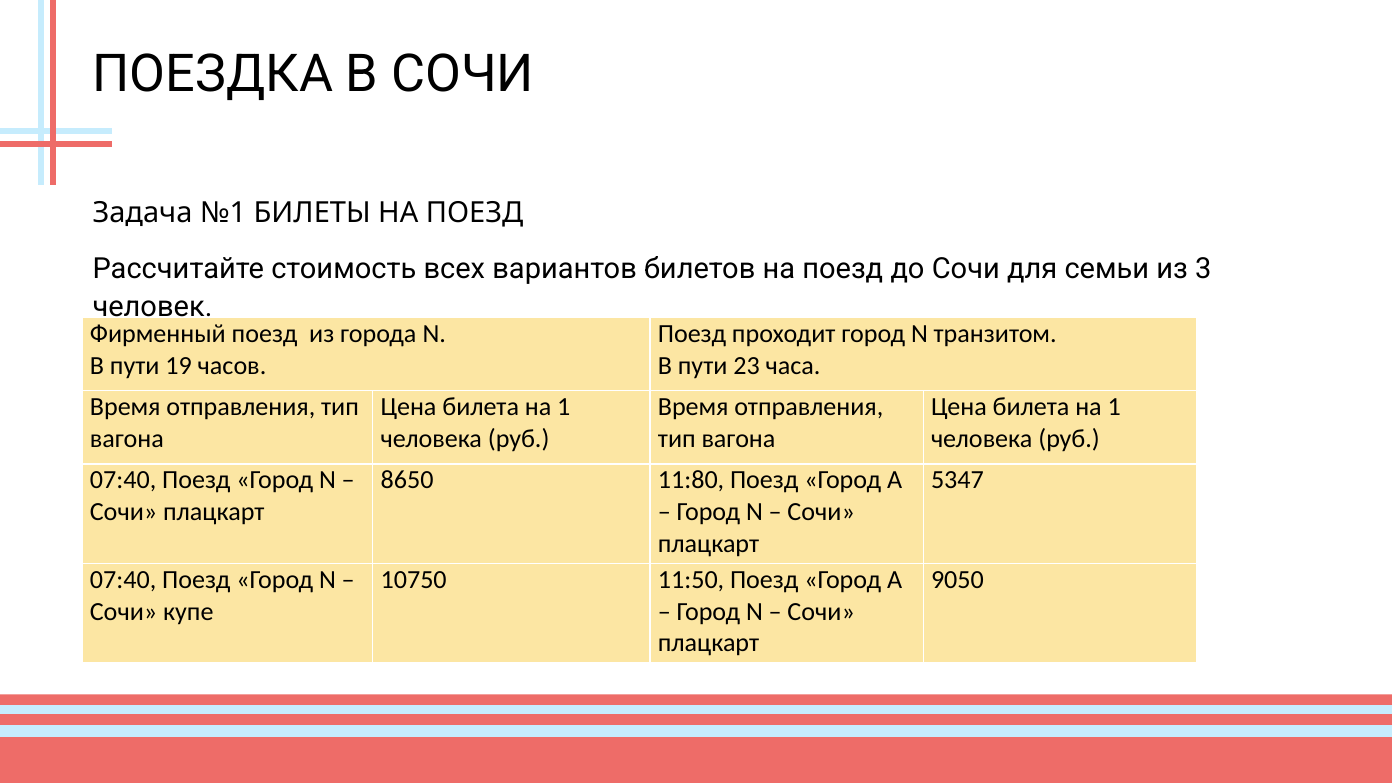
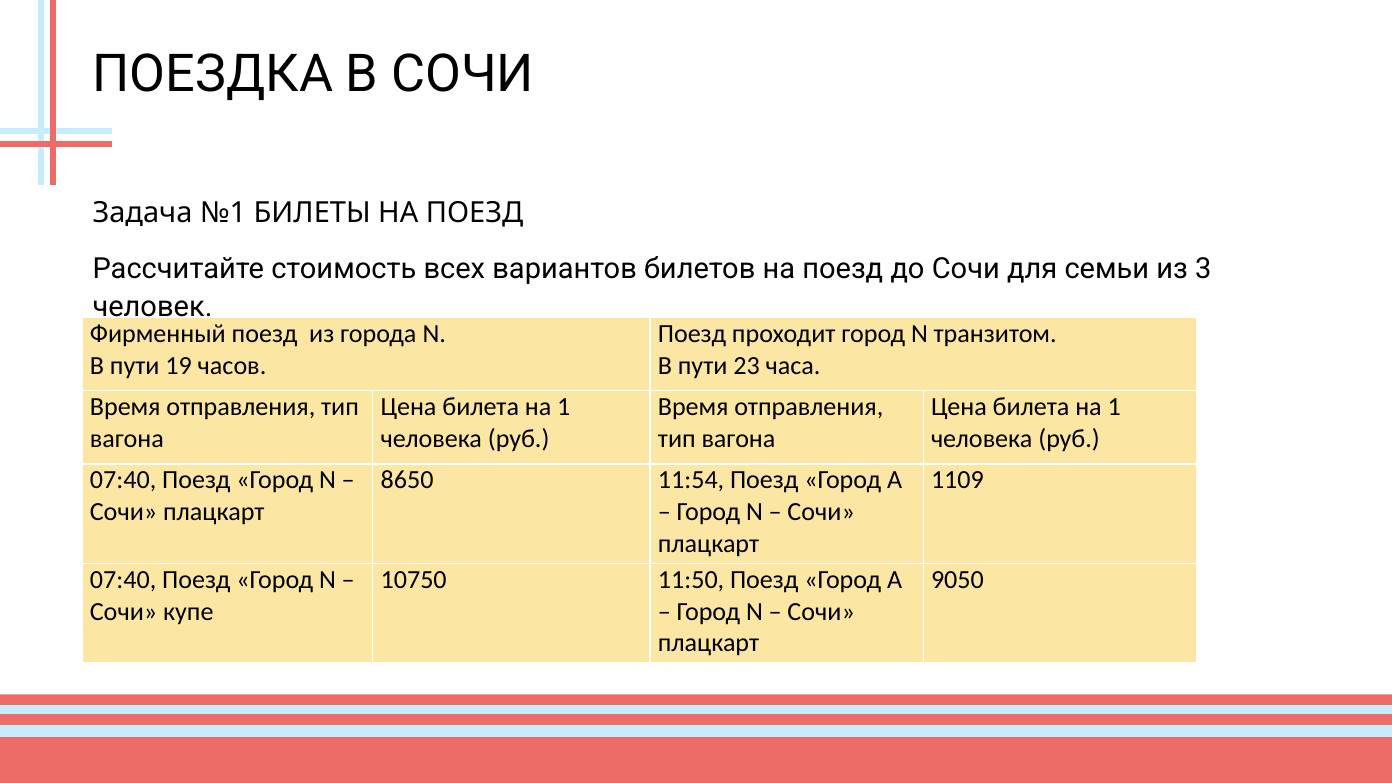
11:80: 11:80 -> 11:54
5347: 5347 -> 1109
